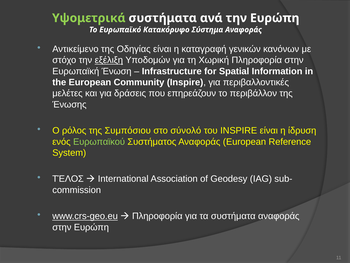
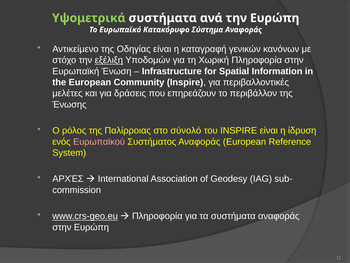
Συμπόσιου: Συμπόσιου -> Παλίρροιας
Ευρωπαϊκού colour: light green -> pink
ΤΈΛΟΣ: ΤΈΛΟΣ -> ΑΡΧΈΣ
